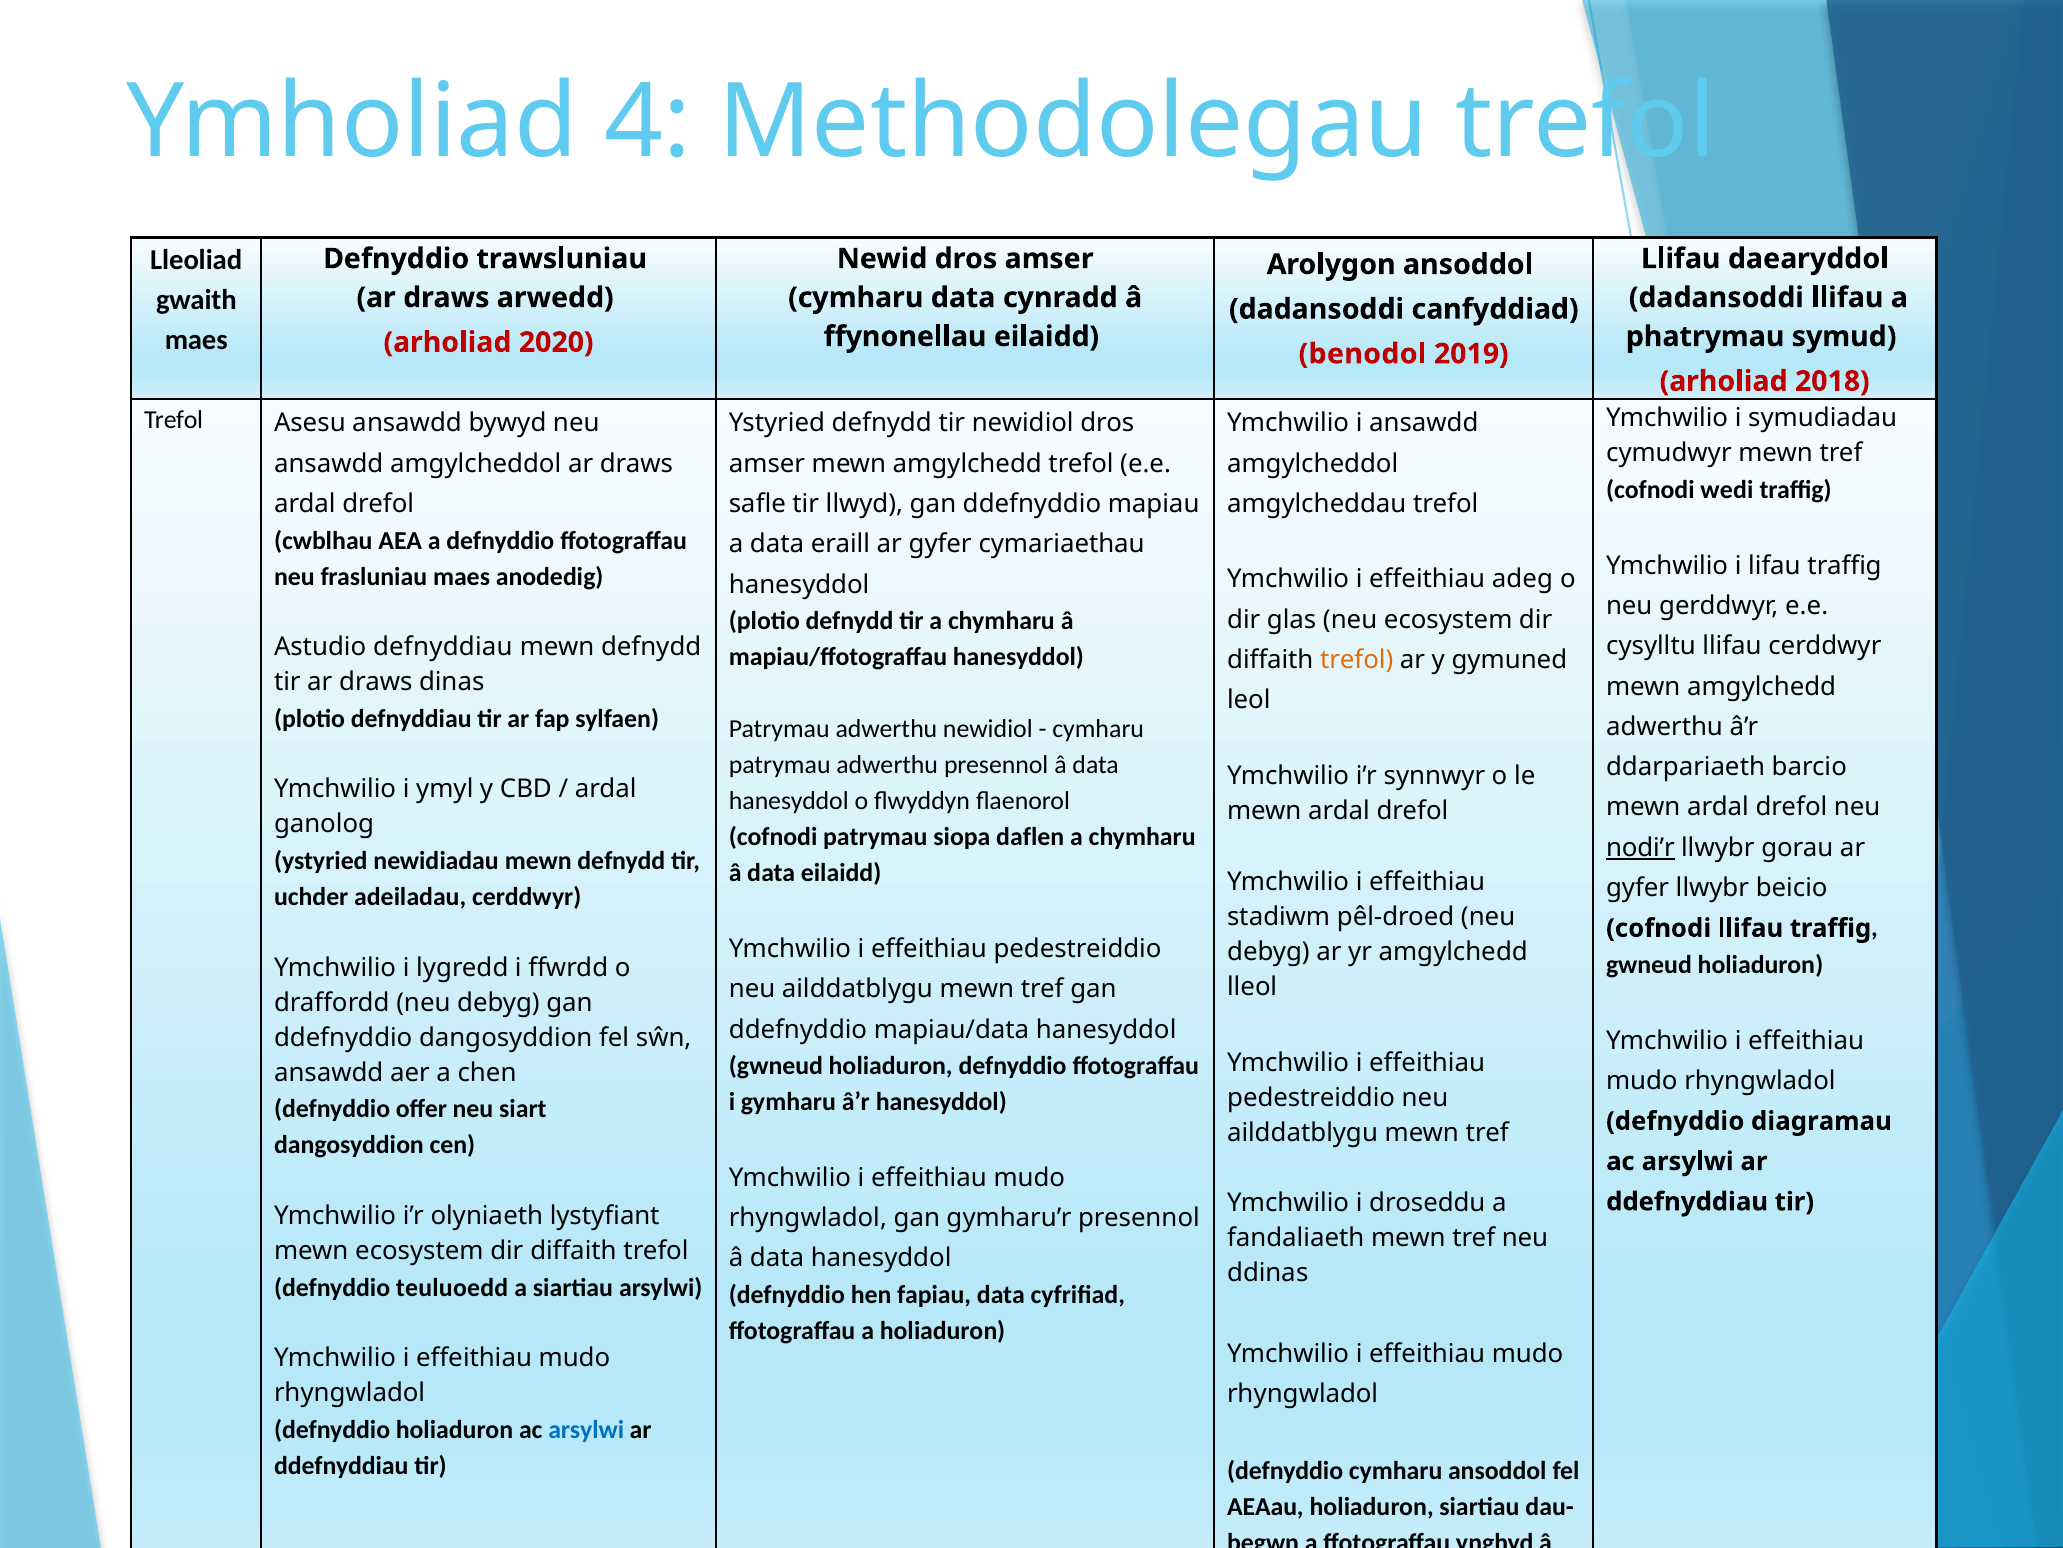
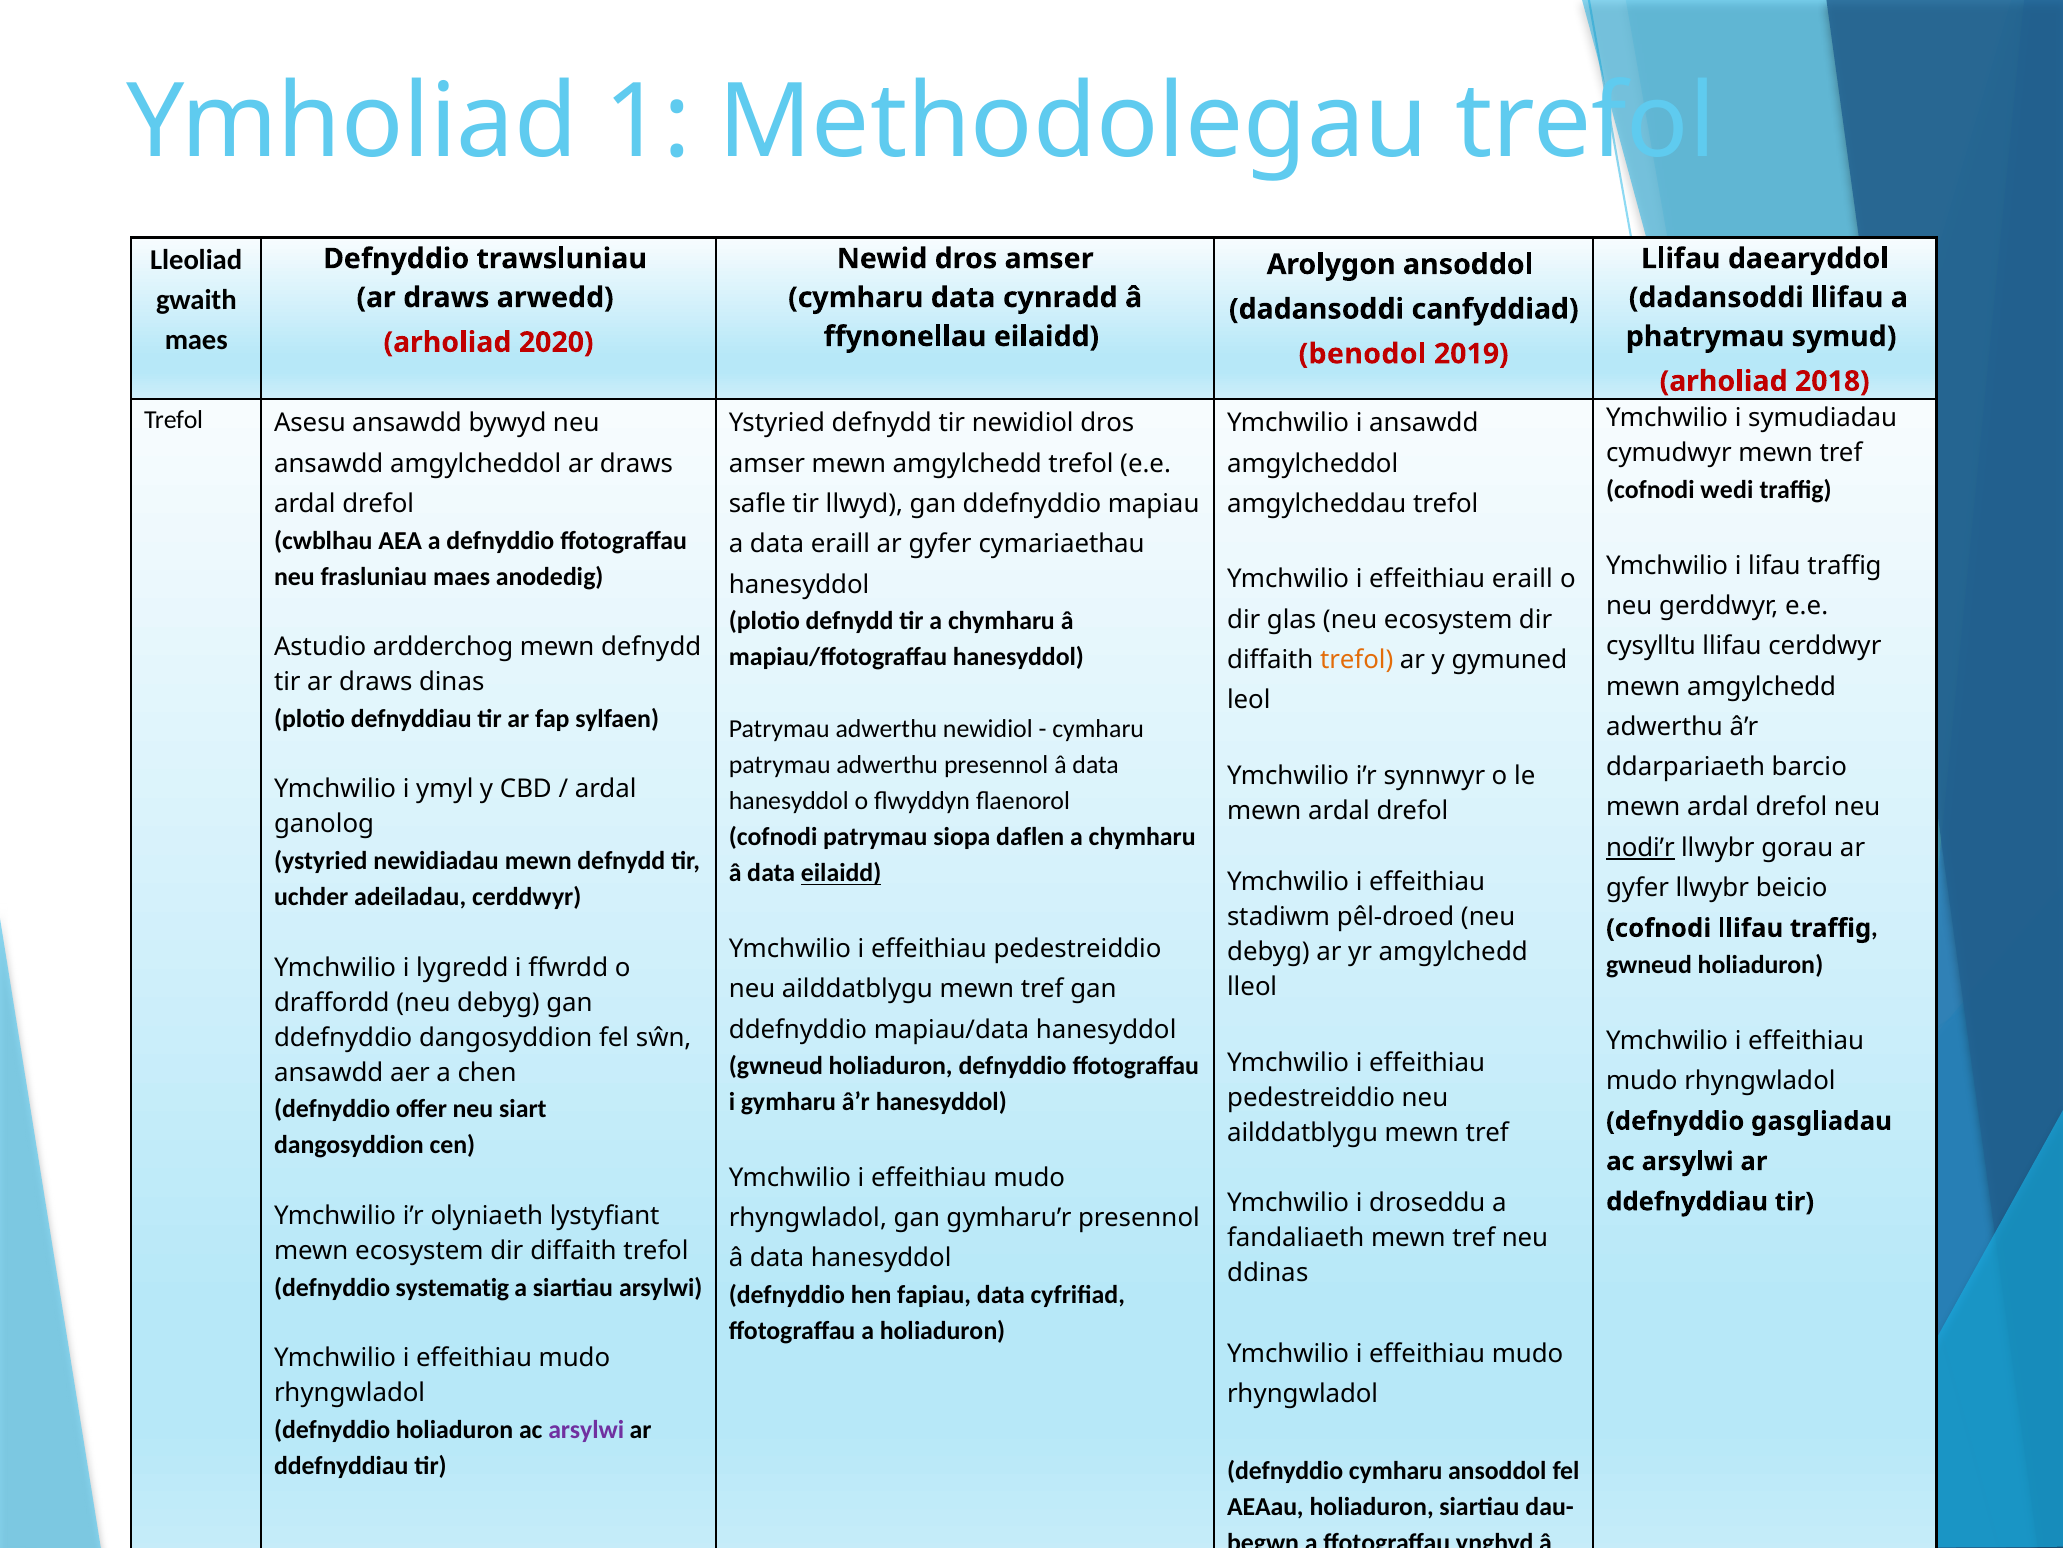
4: 4 -> 1
effeithiau adeg: adeg -> eraill
Astudio defnyddiau: defnyddiau -> ardderchog
eilaidd at (841, 873) underline: none -> present
diagramau: diagramau -> gasgliadau
teuluoedd: teuluoedd -> systematig
arsylwi at (586, 1429) colour: blue -> purple
